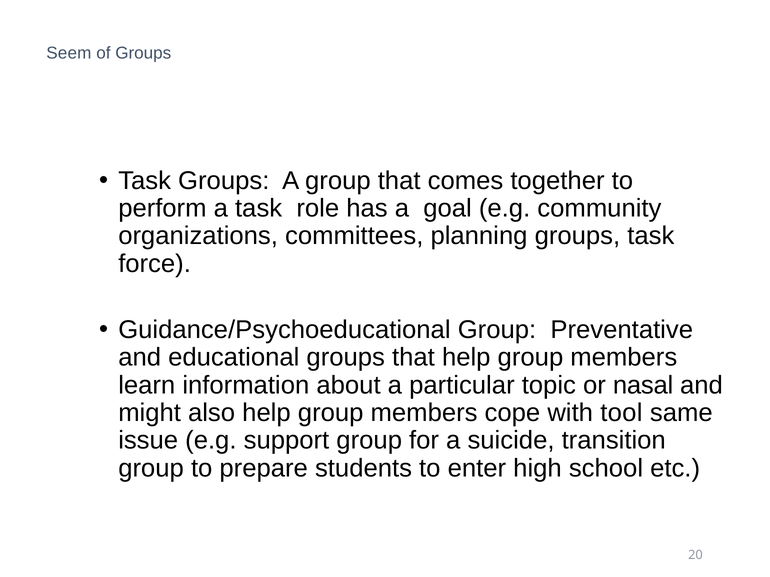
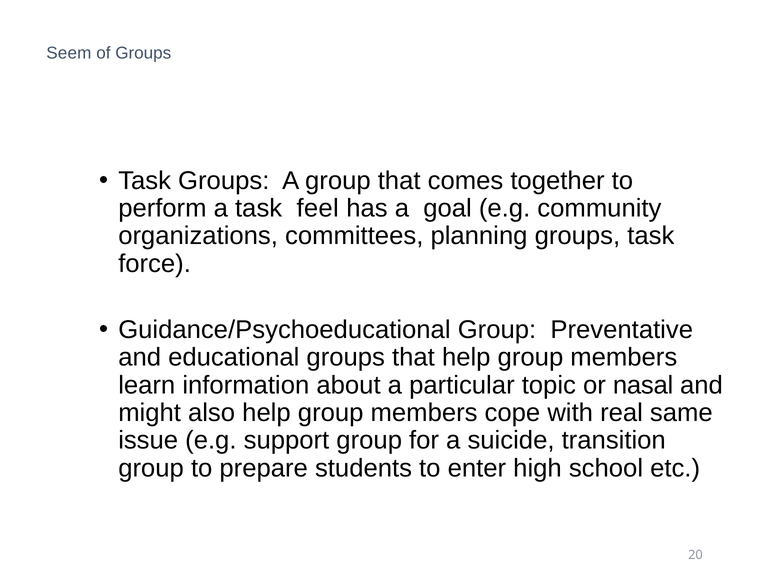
role: role -> feel
tool: tool -> real
